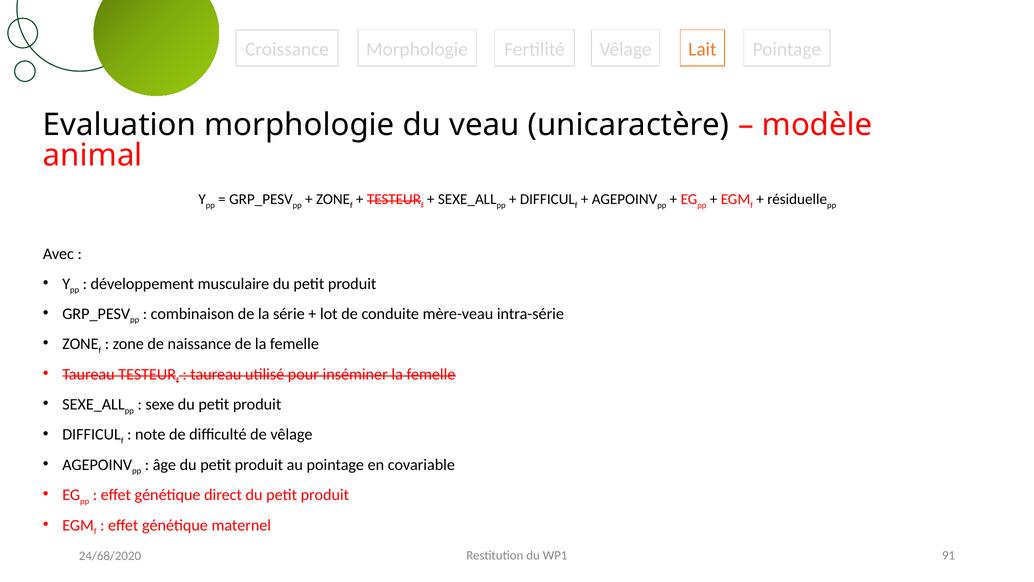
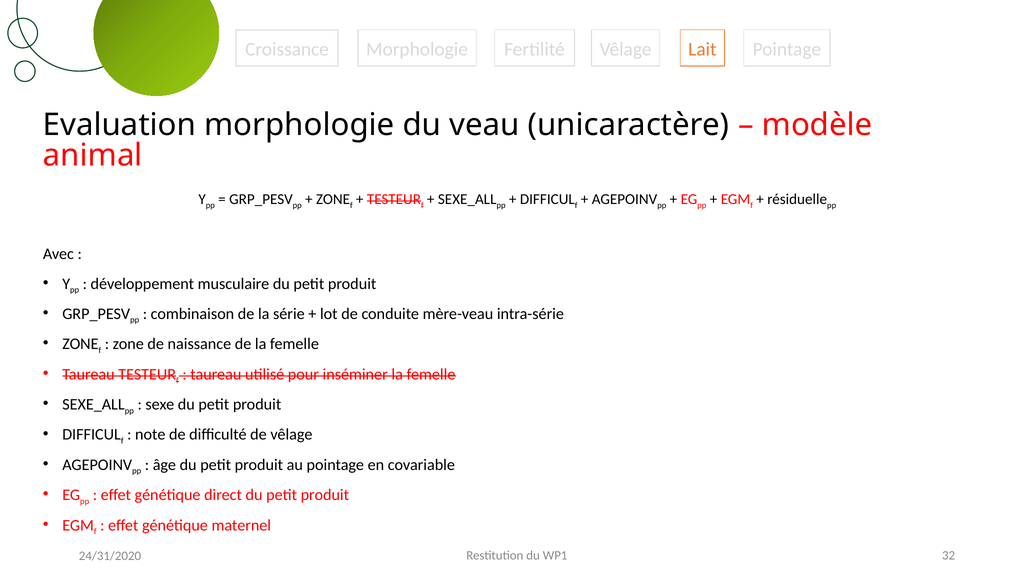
91: 91 -> 32
24/68/2020: 24/68/2020 -> 24/31/2020
